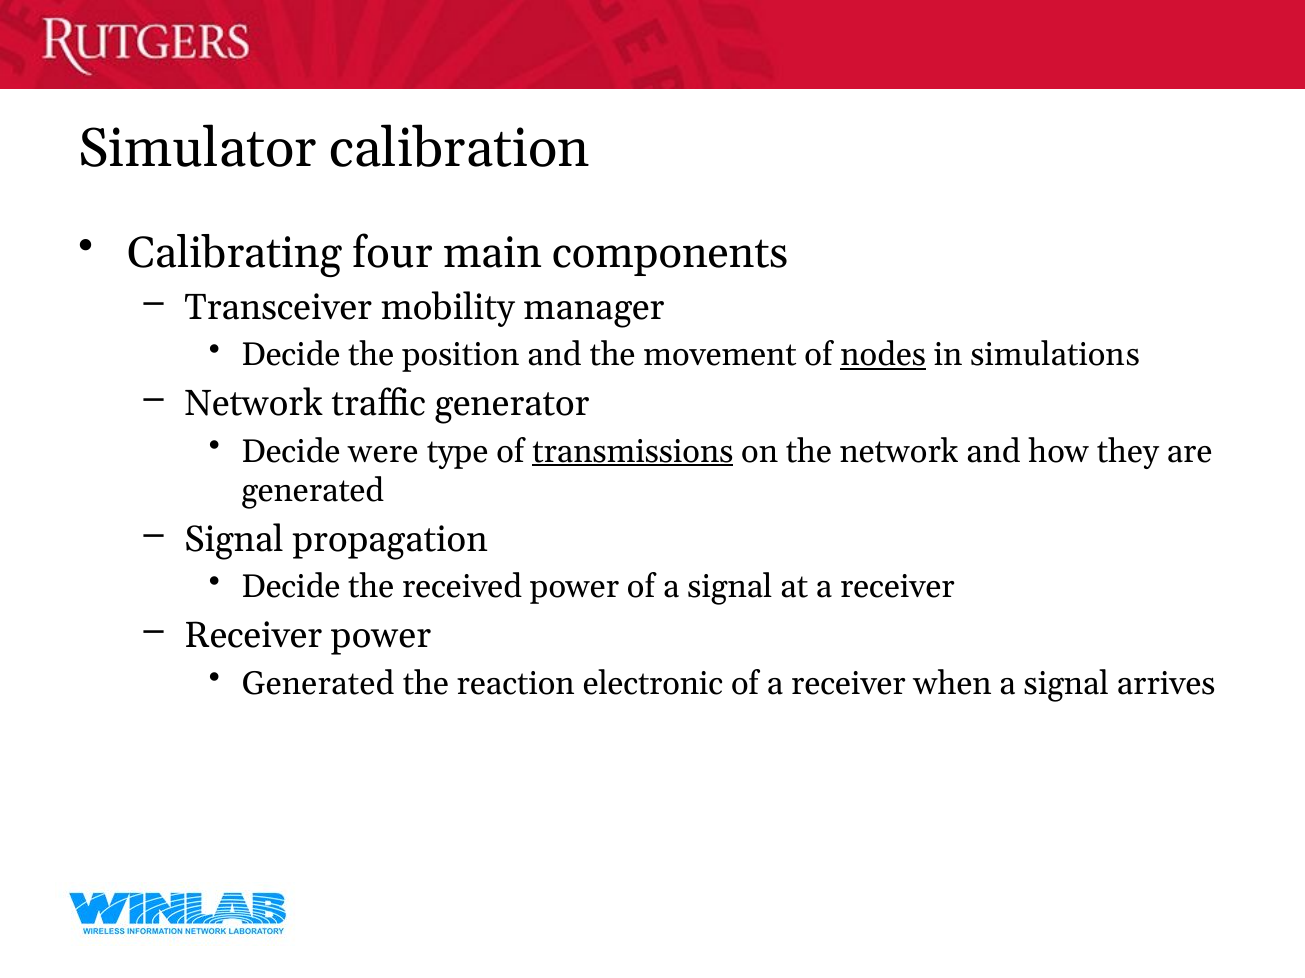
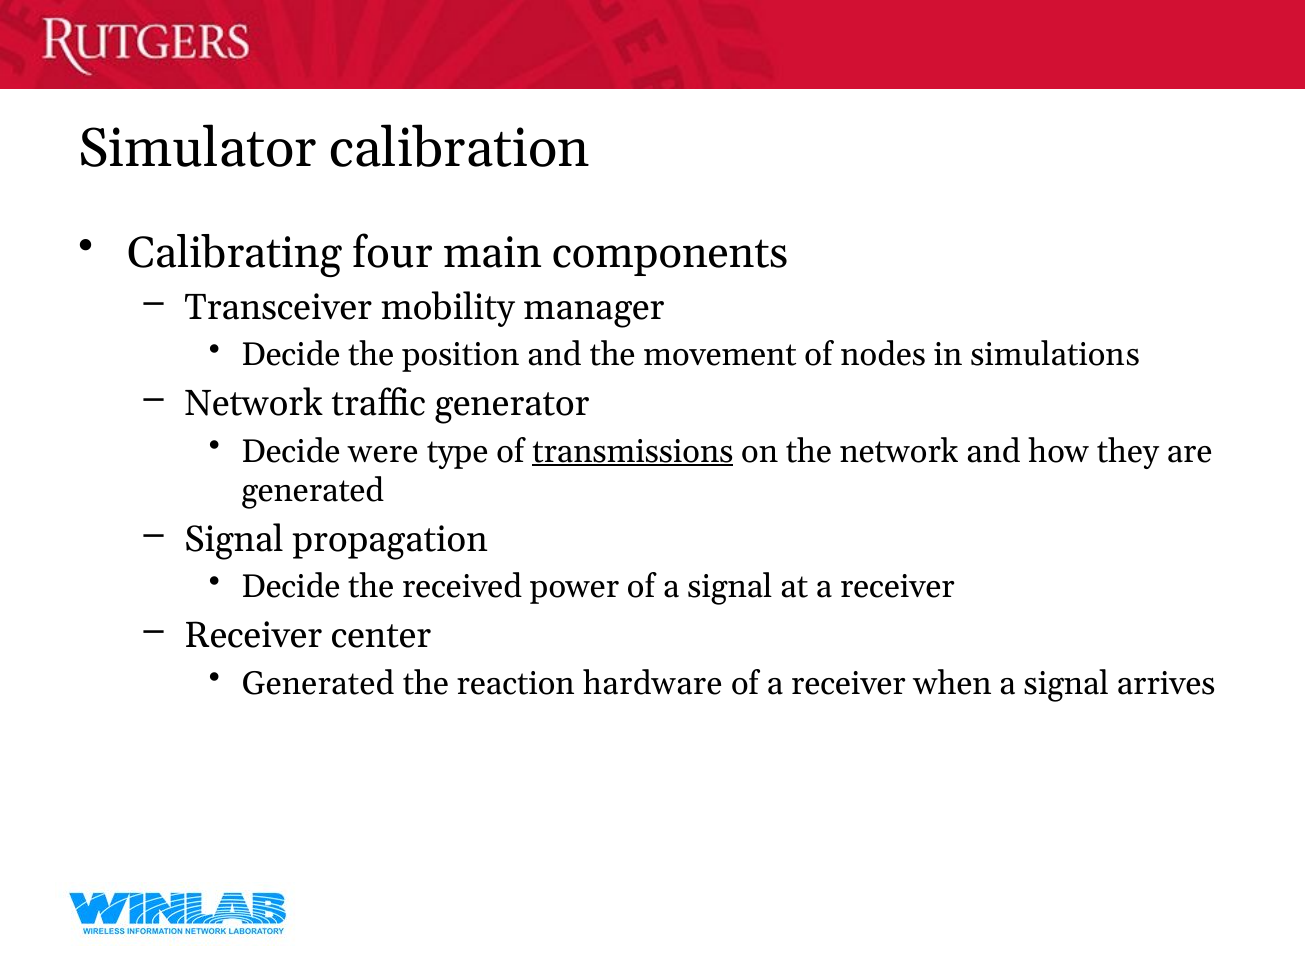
nodes underline: present -> none
Receiver power: power -> center
electronic: electronic -> hardware
